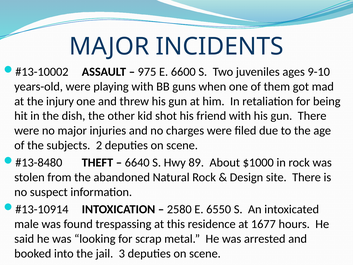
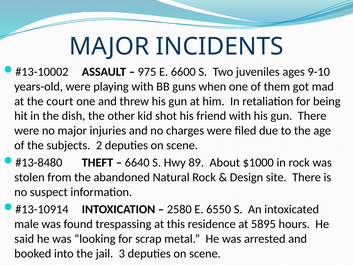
injury: injury -> court
1677: 1677 -> 5895
